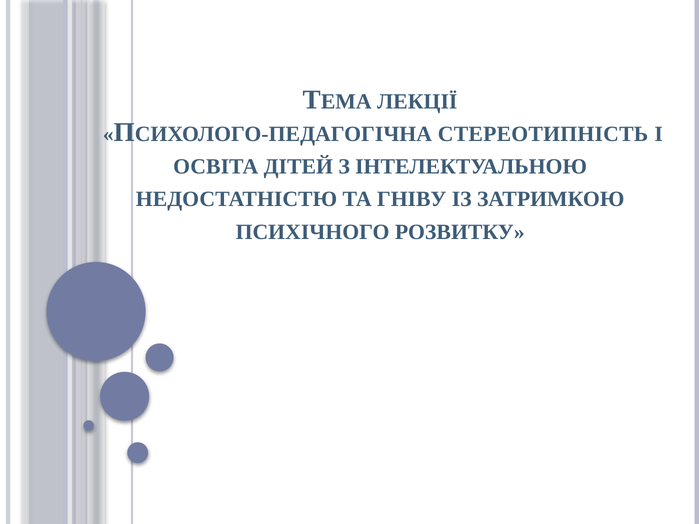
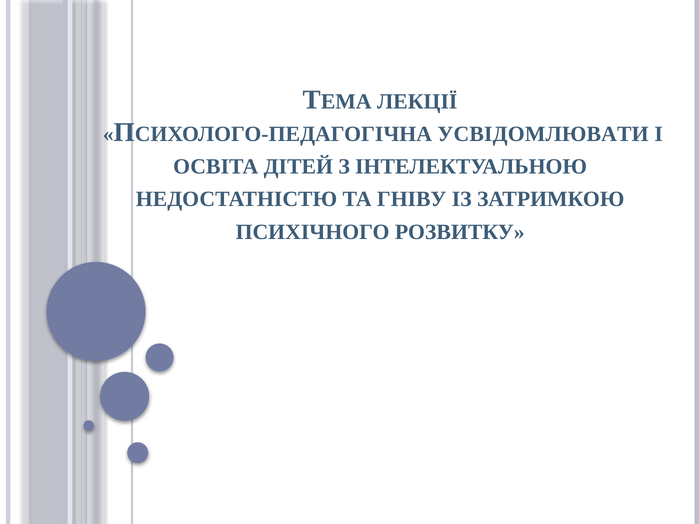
СТЕРЕОТИПНІСТЬ: СТЕРЕОТИПНІСТЬ -> УСВІДОМЛЮВАТИ
